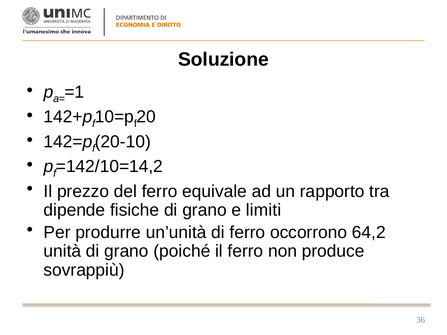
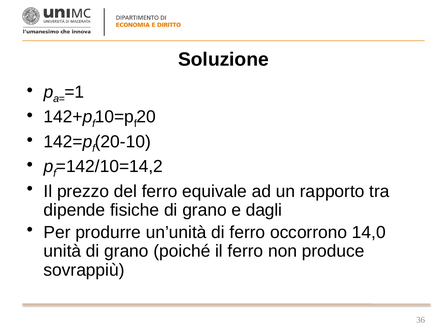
limiti: limiti -> dagli
64,2: 64,2 -> 14,0
